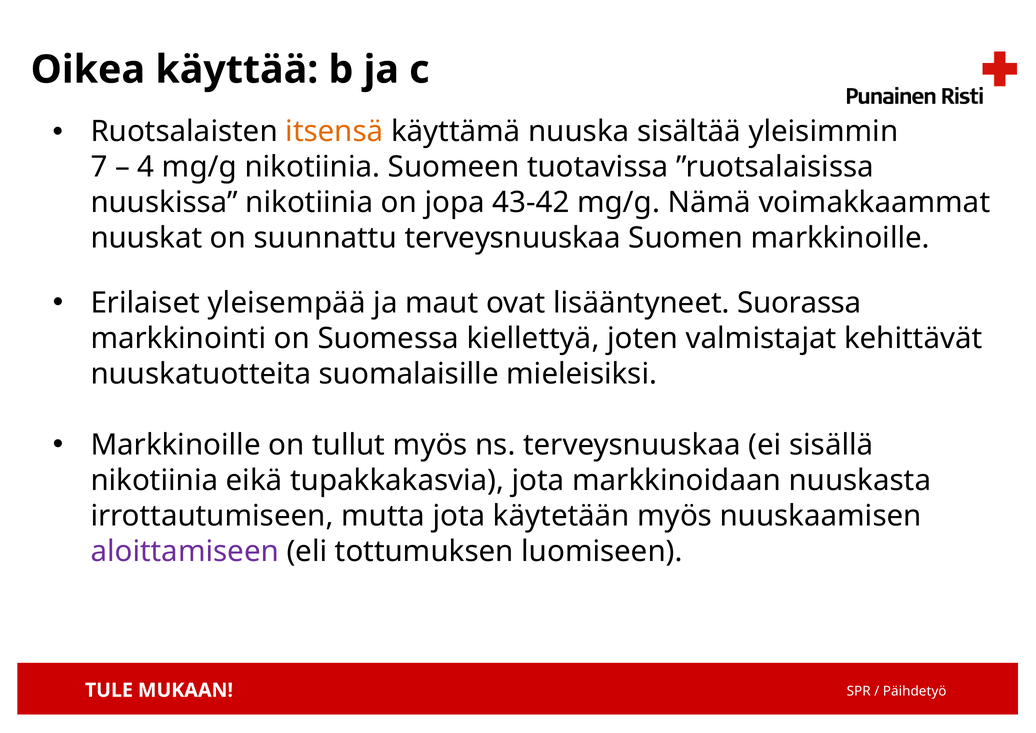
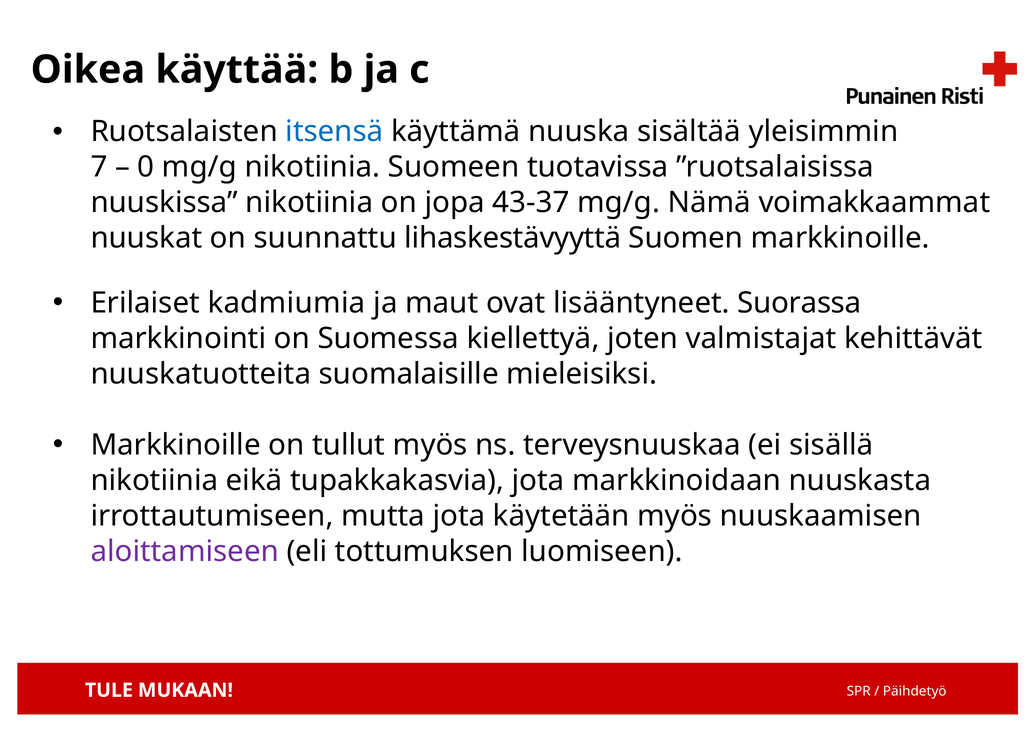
itsensä colour: orange -> blue
4: 4 -> 0
43-42: 43-42 -> 43-37
suunnattu terveysnuuskaa: terveysnuuskaa -> lihaskestävyyttä
yleisempää: yleisempää -> kadmiumia
